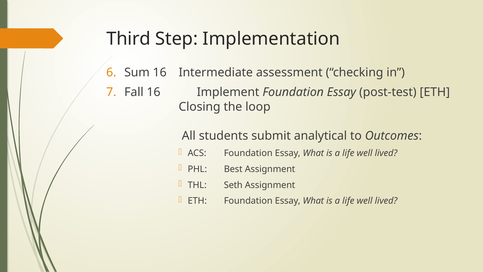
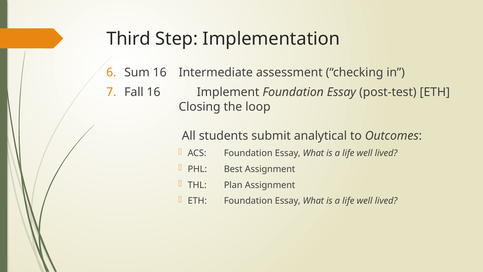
Seth: Seth -> Plan
